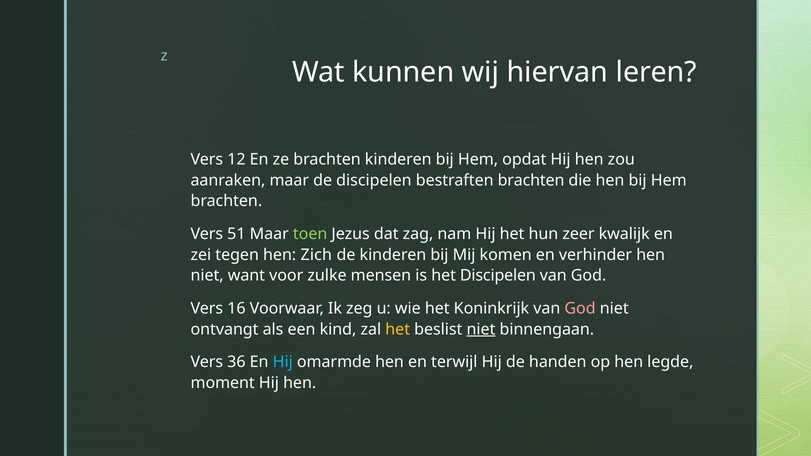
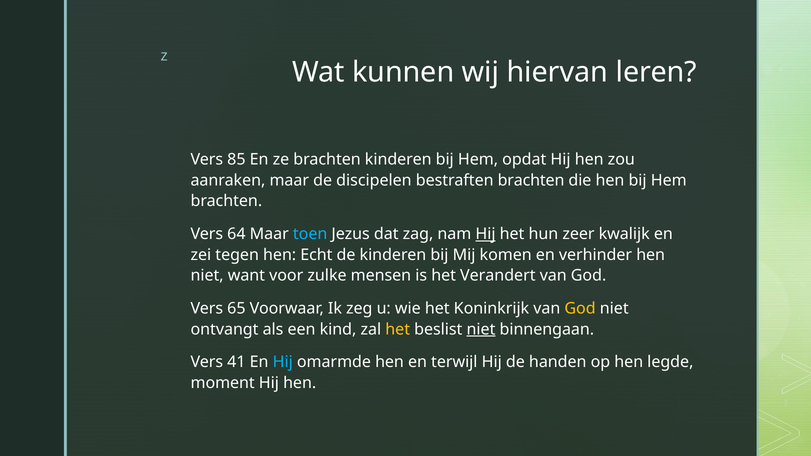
12: 12 -> 85
51: 51 -> 64
toen colour: light green -> light blue
Hij at (485, 234) underline: none -> present
Zich: Zich -> Echt
het Discipelen: Discipelen -> Verandert
16: 16 -> 65
God at (580, 309) colour: pink -> yellow
36: 36 -> 41
